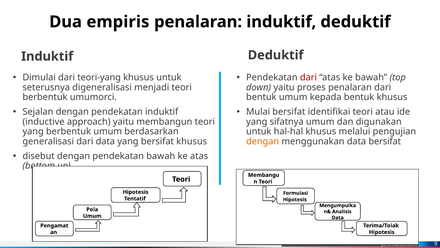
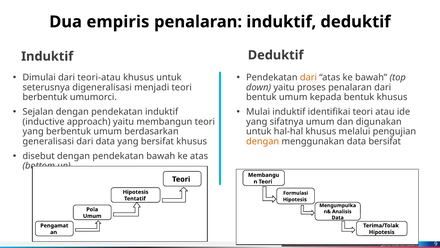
teori-yang: teori-yang -> teori-atau
dari at (308, 77) colour: red -> orange
Mulai bersifat: bersifat -> induktif
